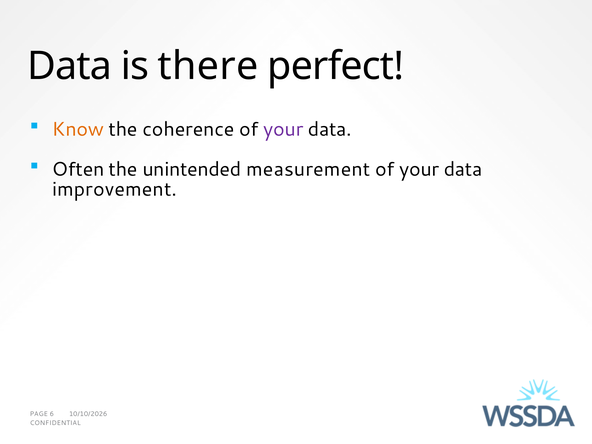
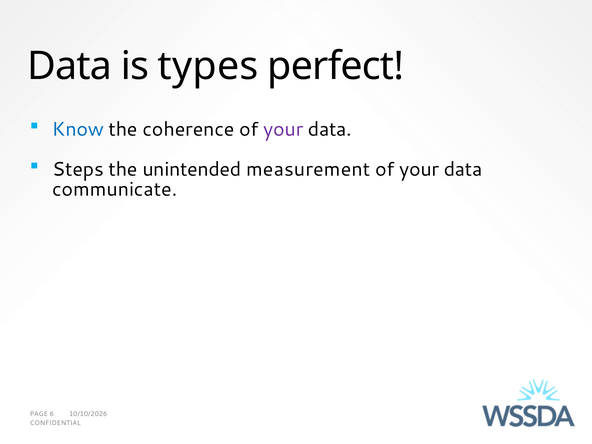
there: there -> types
Know colour: orange -> blue
Often: Often -> Steps
improvement: improvement -> communicate
